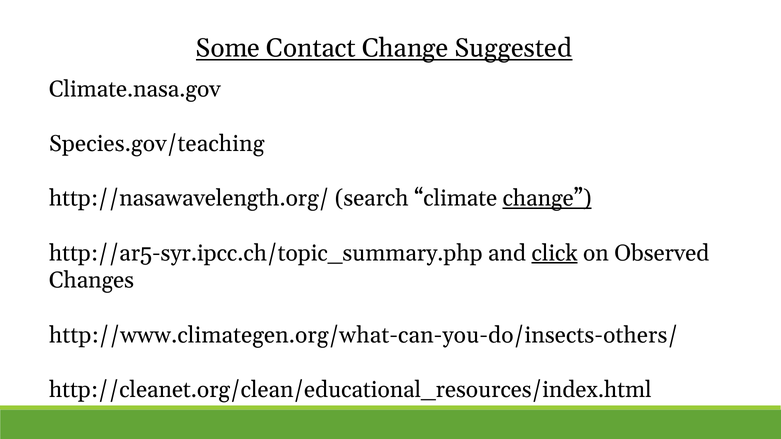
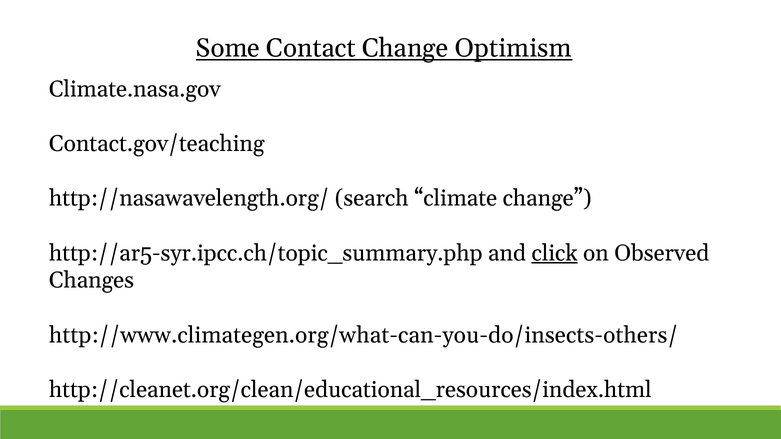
Suggested: Suggested -> Optimism
Species.gov/teaching: Species.gov/teaching -> Contact.gov/teaching
change at (547, 199) underline: present -> none
